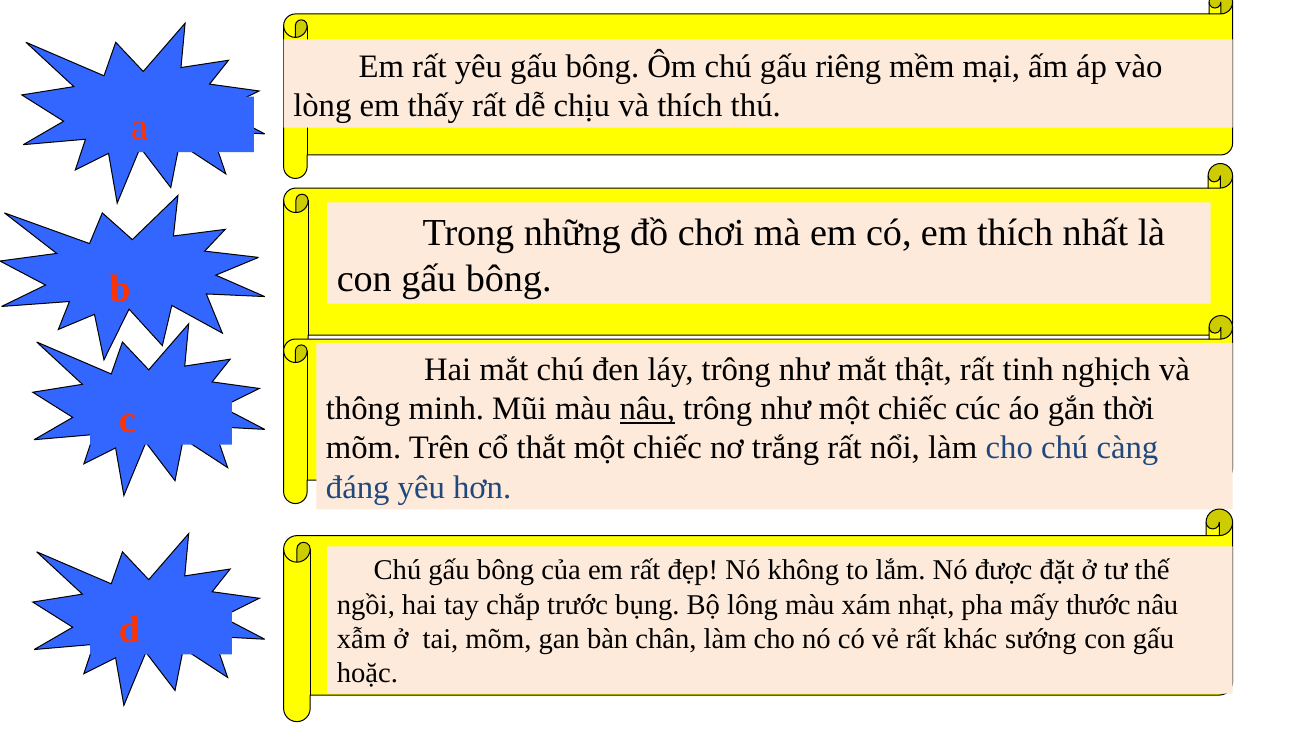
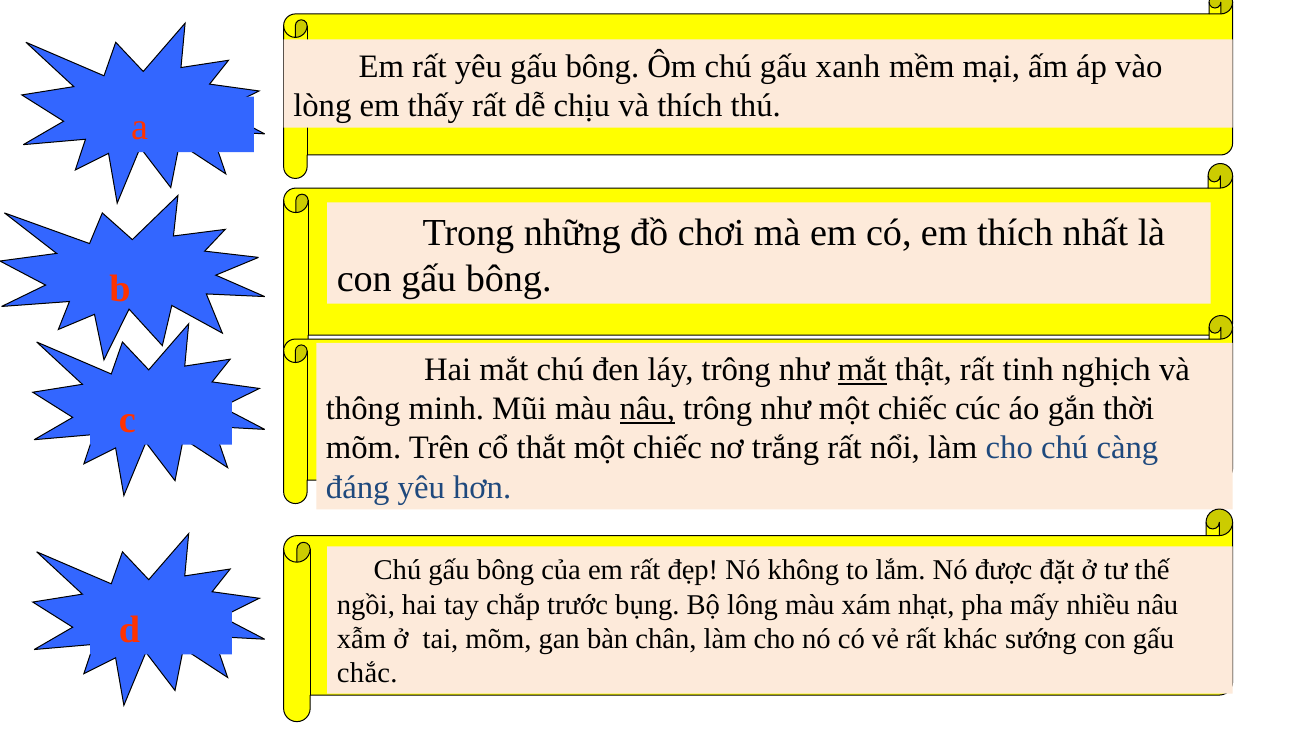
riêng: riêng -> xanh
mắt at (862, 370) underline: none -> present
thước: thước -> nhiều
hoặc: hoặc -> chắc
